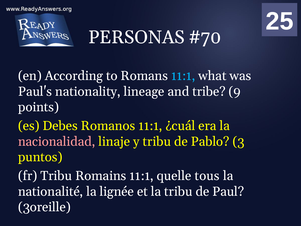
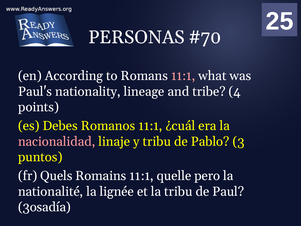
11:1 at (183, 76) colour: light blue -> pink
9: 9 -> 4
fr Tribu: Tribu -> Quels
tous: tous -> pero
3oreille: 3oreille -> 3osadía
